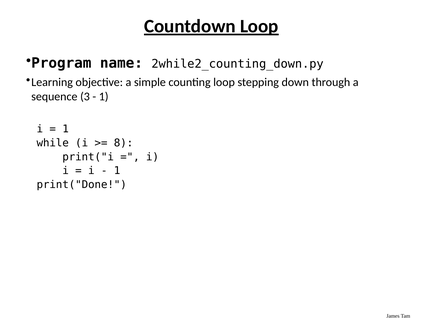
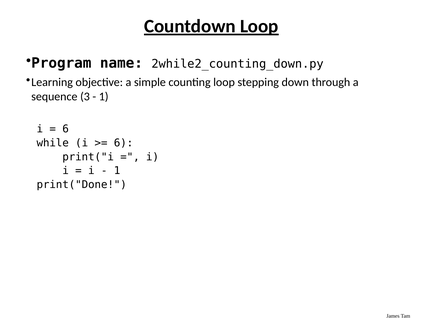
1 at (66, 129): 1 -> 6
8 at (124, 143): 8 -> 6
